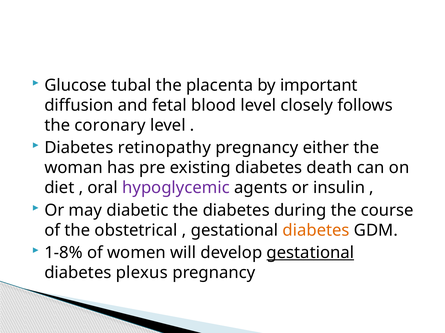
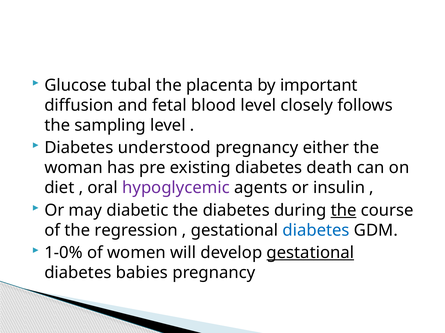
coronary: coronary -> sampling
retinopathy: retinopathy -> understood
the at (344, 211) underline: none -> present
obstetrical: obstetrical -> regression
diabetes at (316, 231) colour: orange -> blue
1-8%: 1-8% -> 1-0%
plexus: plexus -> babies
